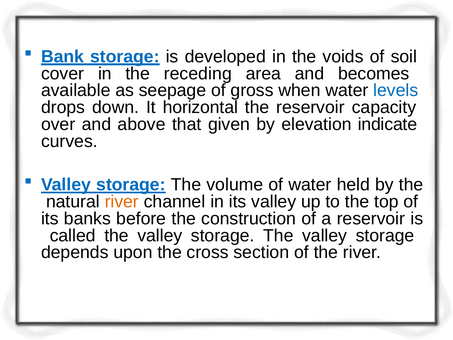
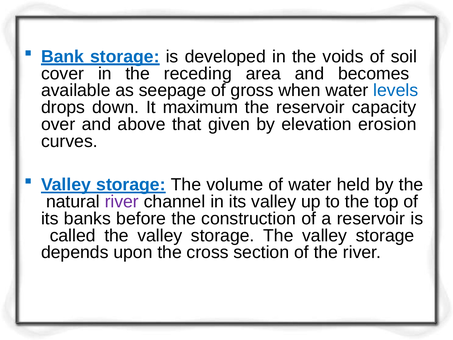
horizontal: horizontal -> maximum
indicate: indicate -> erosion
river at (122, 202) colour: orange -> purple
